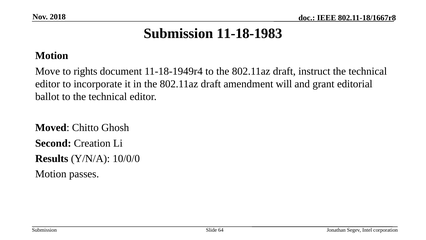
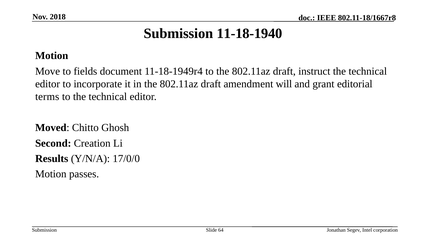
11-18-1983: 11-18-1983 -> 11-18-1940
rights: rights -> fields
ballot: ballot -> terms
10/0/0: 10/0/0 -> 17/0/0
